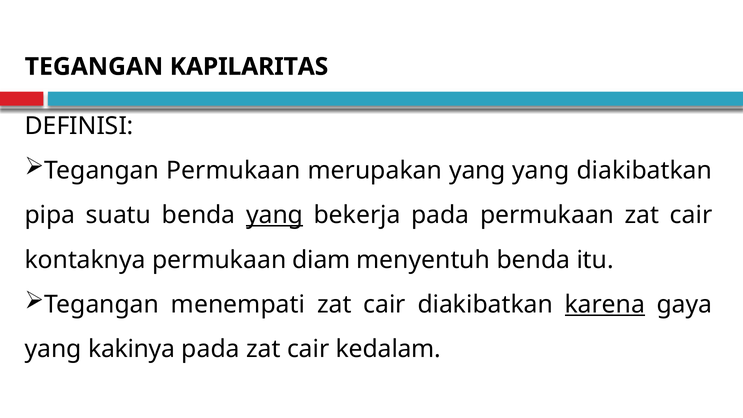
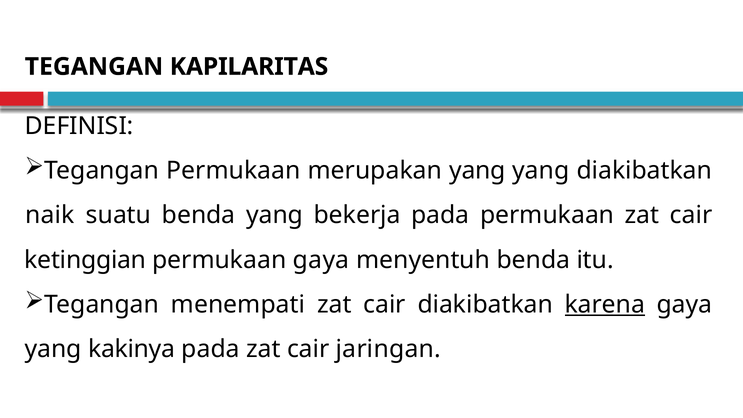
pipa: pipa -> naik
yang at (275, 215) underline: present -> none
kontaknya: kontaknya -> ketinggian
permukaan diam: diam -> gaya
kedalam: kedalam -> jaringan
